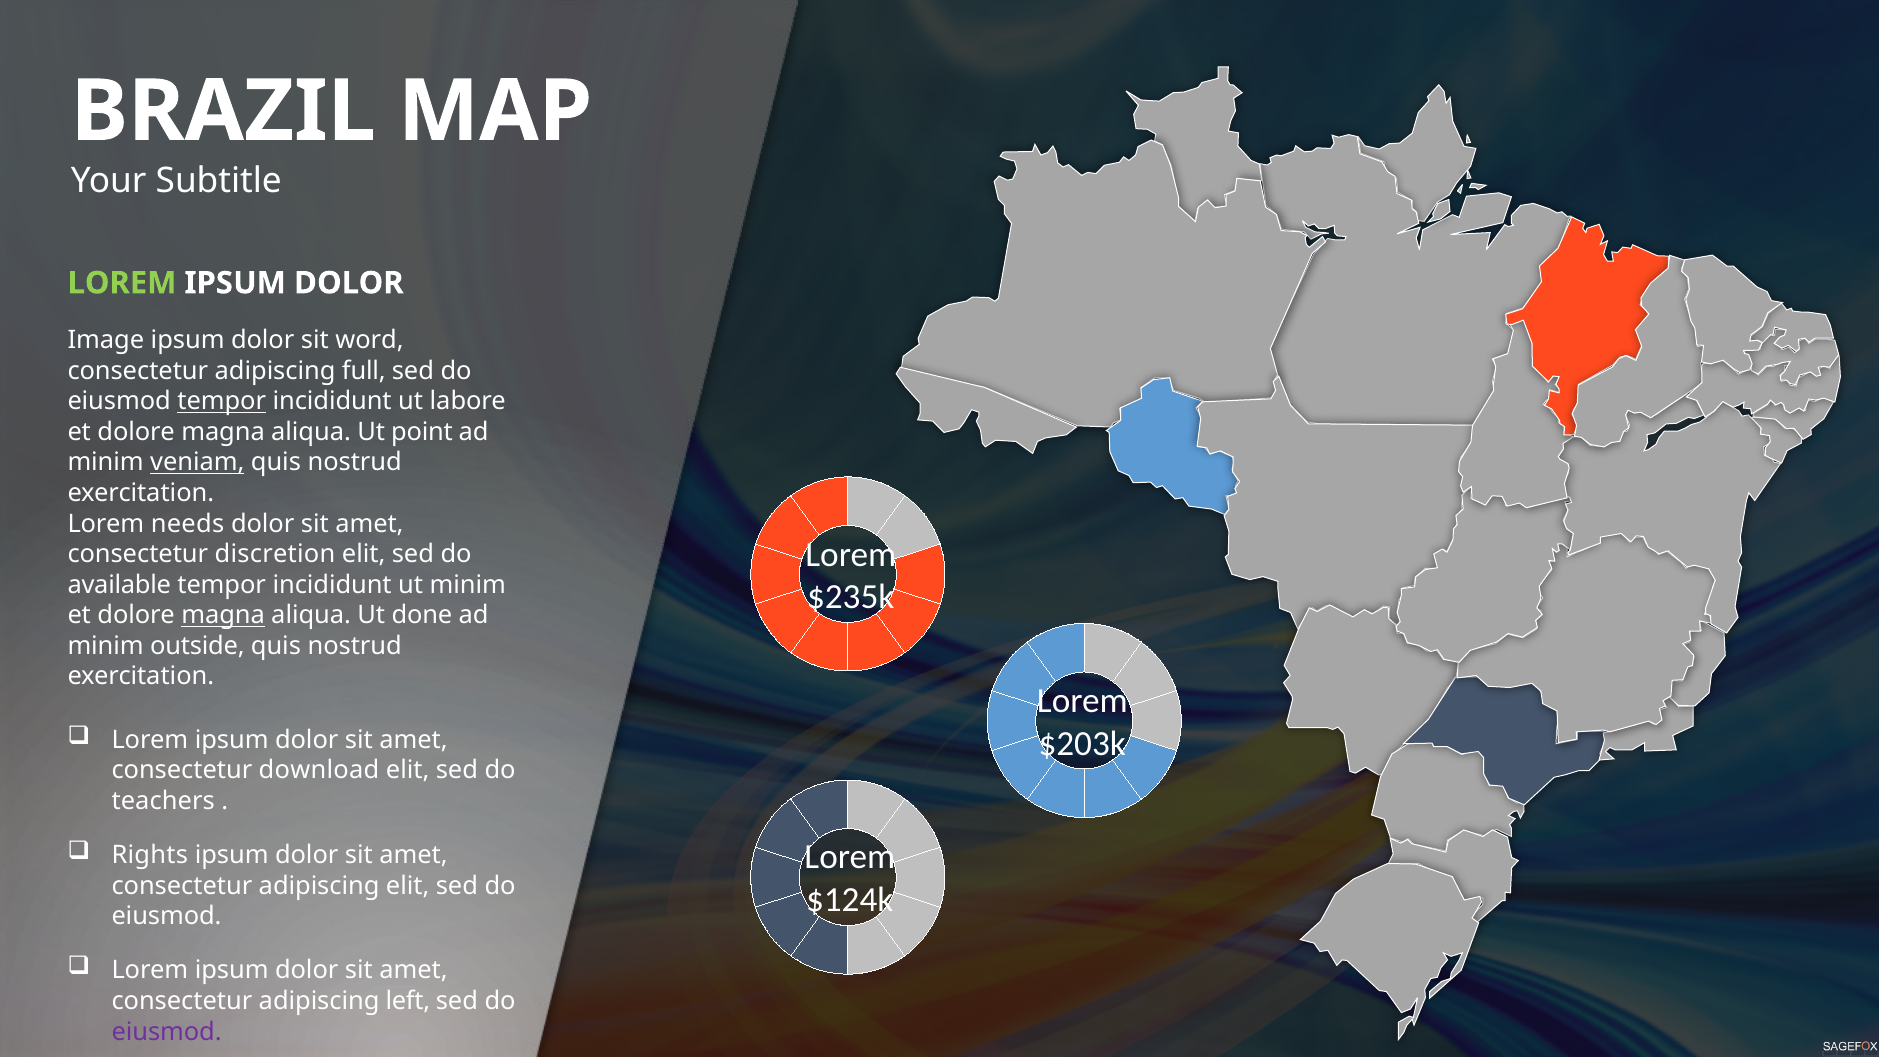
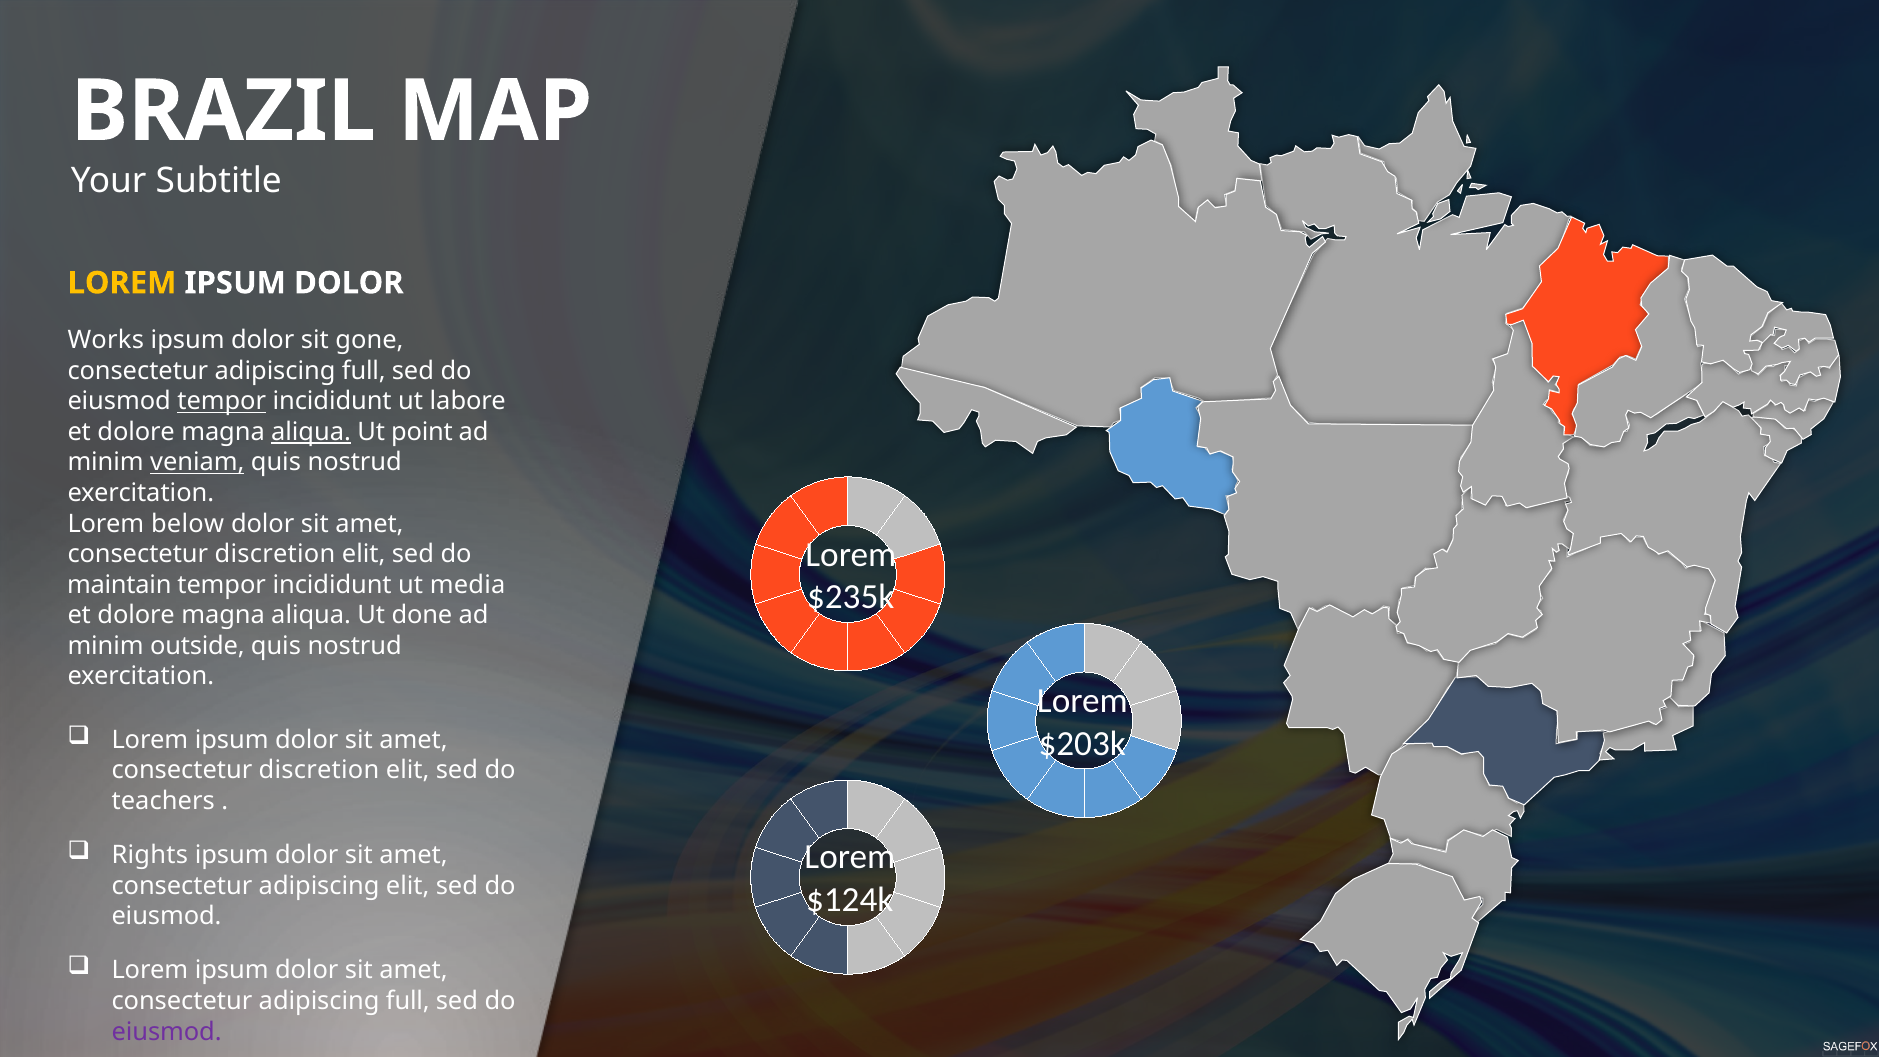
LOREM at (122, 283) colour: light green -> yellow
Image: Image -> Works
word: word -> gone
aliqua at (311, 432) underline: none -> present
needs: needs -> below
available: available -> maintain
ut minim: minim -> media
magna at (223, 615) underline: present -> none
download at (319, 771): download -> discretion
left at (408, 1001): left -> full
